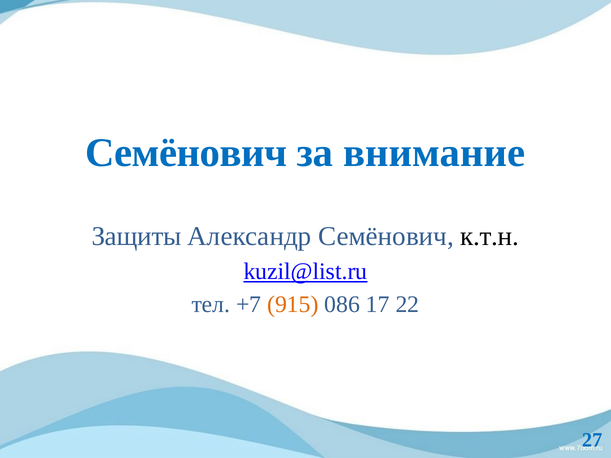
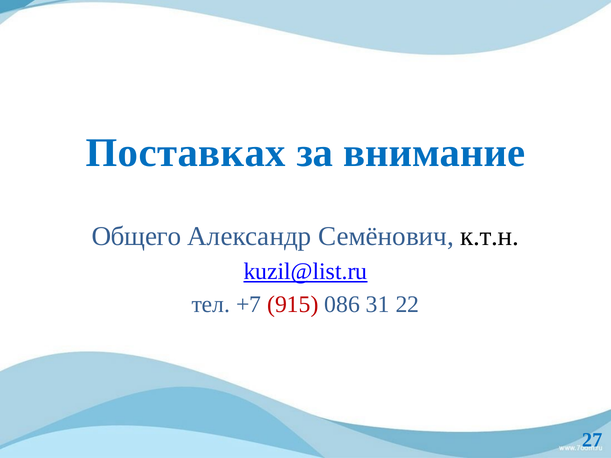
Семёнович at (186, 153): Семёнович -> Поставках
Защиты: Защиты -> Общего
915 colour: orange -> red
17: 17 -> 31
